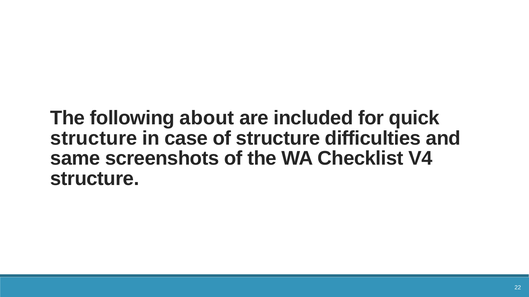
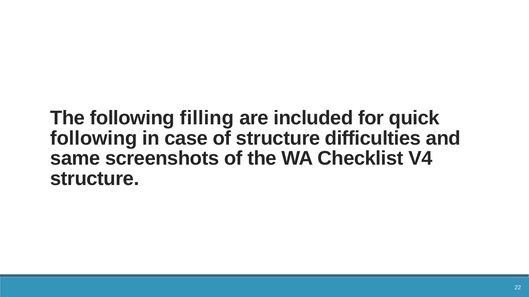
about: about -> filling
structure at (94, 138): structure -> following
